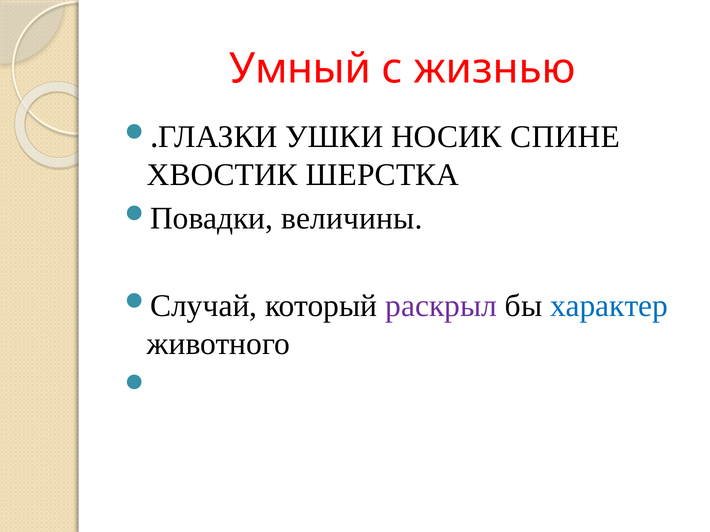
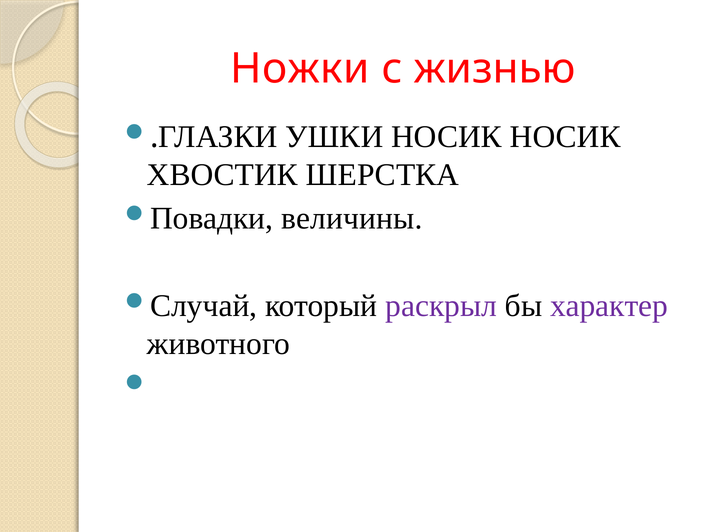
Умный: Умный -> Ножки
НОСИК СПИНЕ: СПИНЕ -> НОСИК
характер colour: blue -> purple
